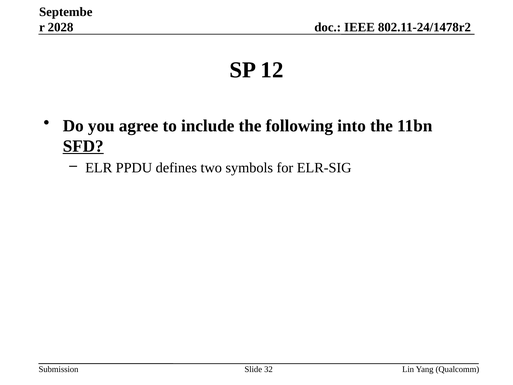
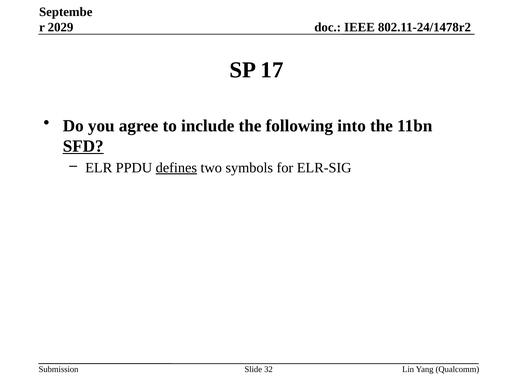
2028: 2028 -> 2029
12: 12 -> 17
defines underline: none -> present
